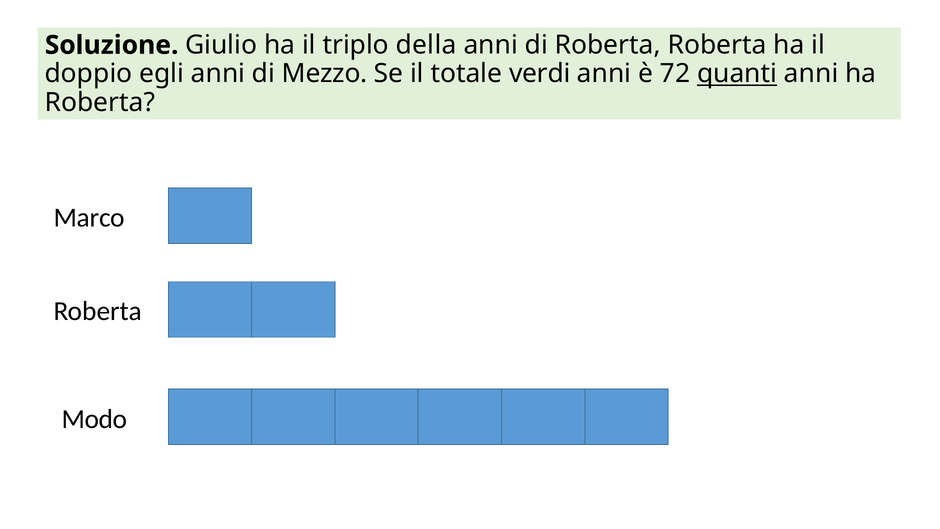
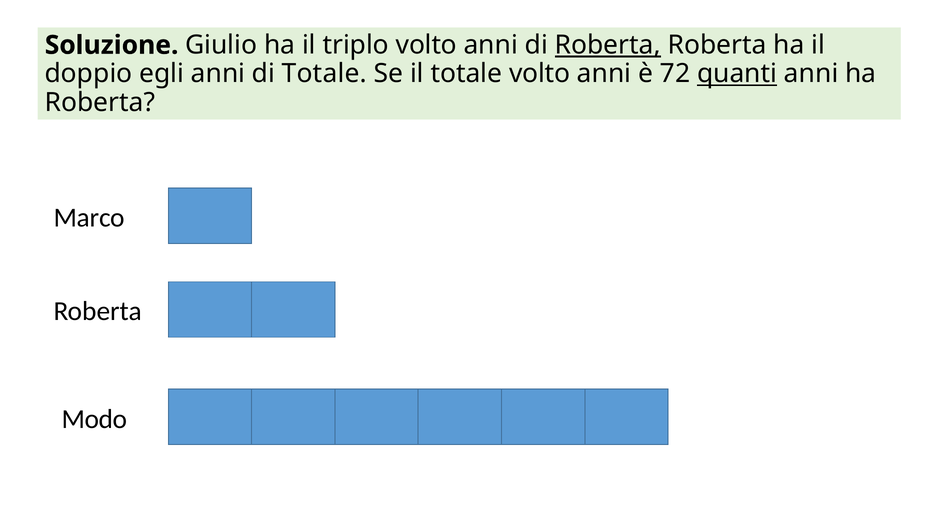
triplo della: della -> volto
Roberta at (608, 45) underline: none -> present
di Mezzo: Mezzo -> Totale
totale verdi: verdi -> volto
